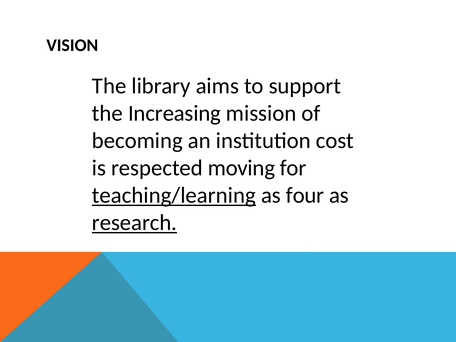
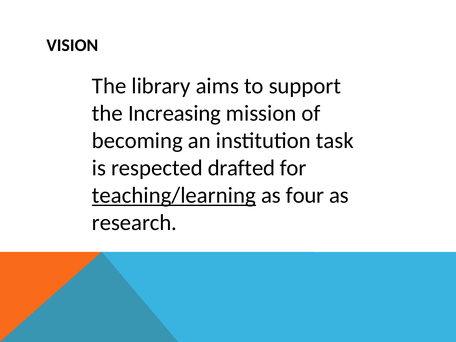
cost: cost -> task
moving: moving -> drafted
research underline: present -> none
